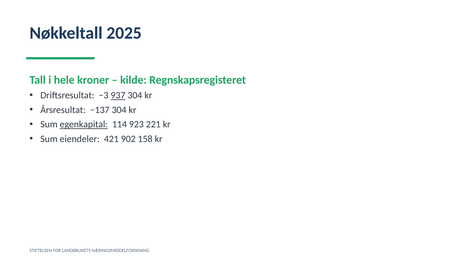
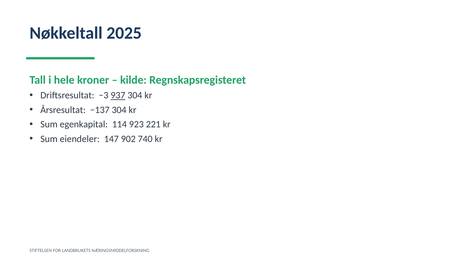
egenkapital underline: present -> none
421: 421 -> 147
158: 158 -> 740
